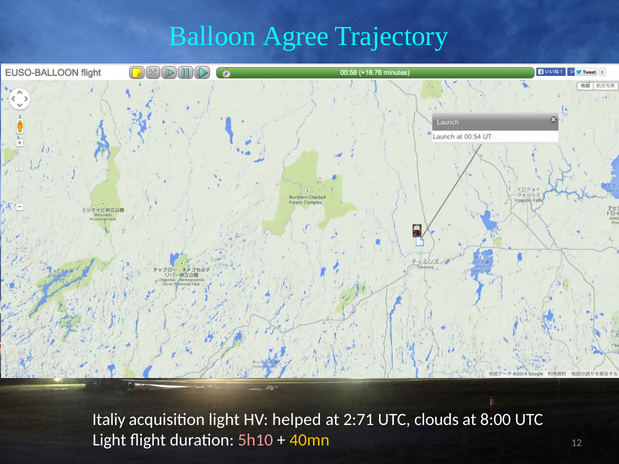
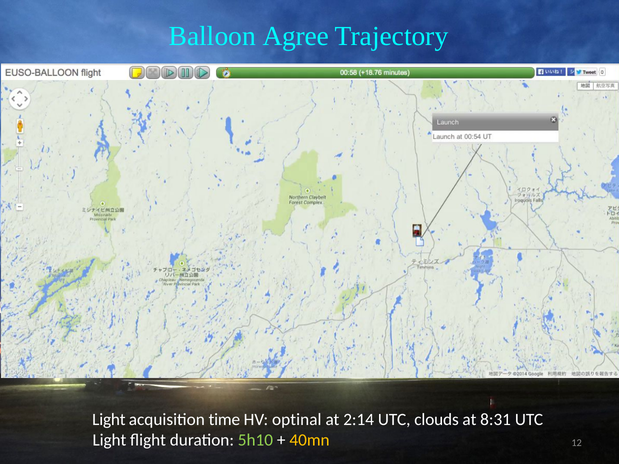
Italiy at (109, 420): Italiy -> Light
acquisition light: light -> time
helped: helped -> optinal
2:71: 2:71 -> 2:14
8:00: 8:00 -> 8:31
5h10 colour: pink -> light green
